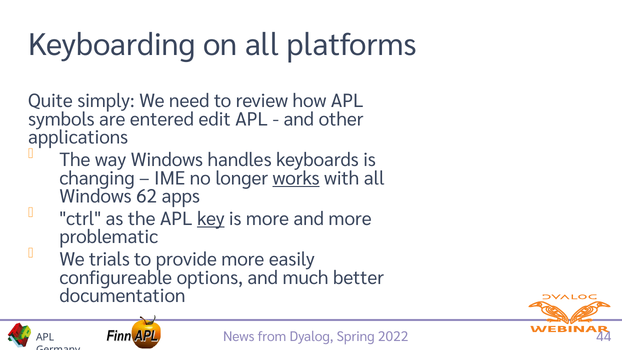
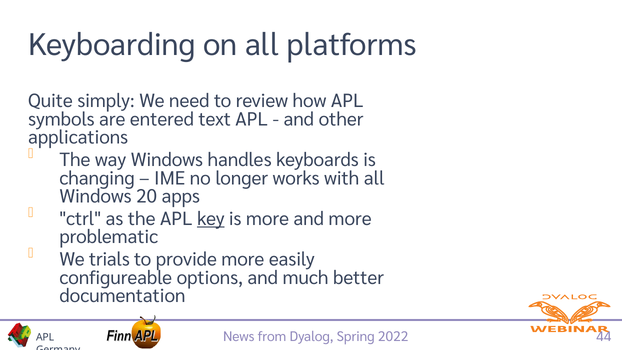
edit: edit -> text
works underline: present -> none
62: 62 -> 20
